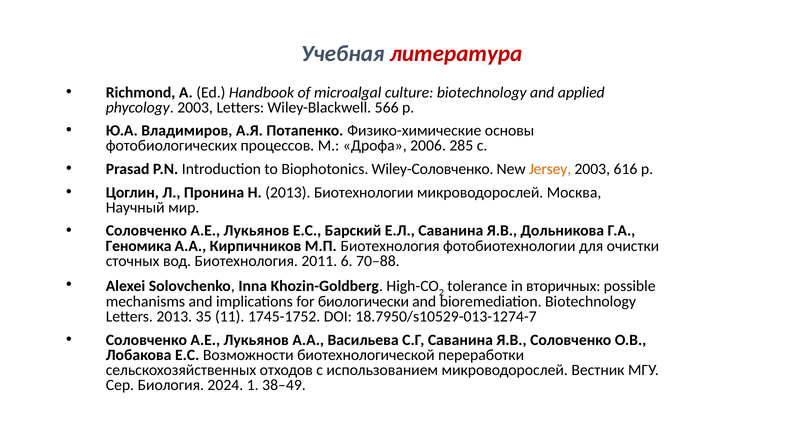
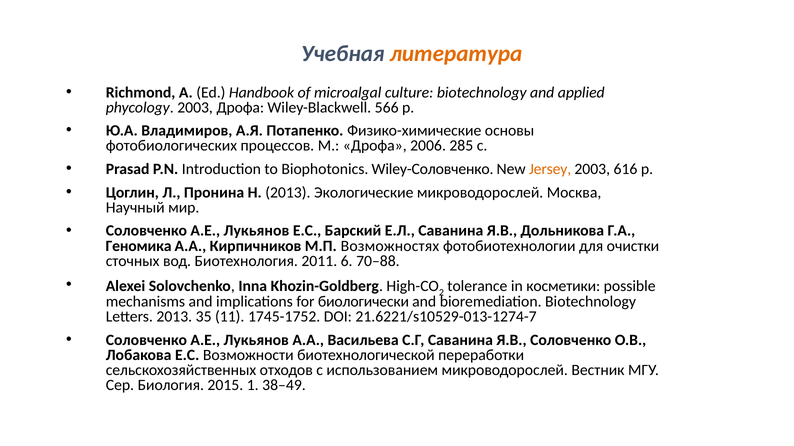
литература colour: red -> orange
2003 Letters: Letters -> Дрофа
Биотехнологии: Биотехнологии -> Экологические
М.П Биотехнология: Биотехнология -> Возможностях
вторичных: вторичных -> косметики
18.7950/s10529-013-1274-7: 18.7950/s10529-013-1274-7 -> 21.6221/s10529-013-1274-7
2024: 2024 -> 2015
